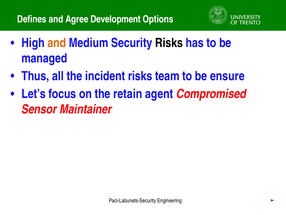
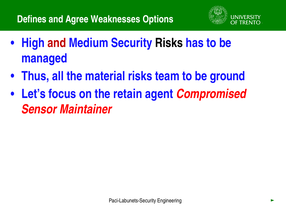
Development: Development -> Weaknesses
and at (57, 43) colour: orange -> red
incident: incident -> material
ensure: ensure -> ground
